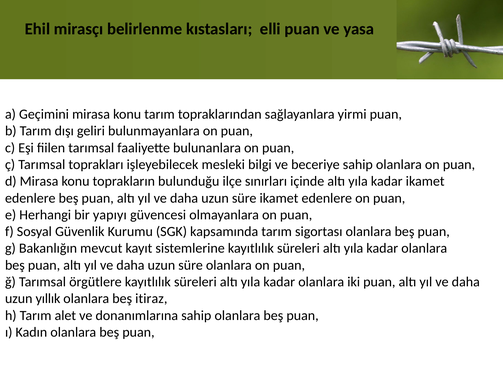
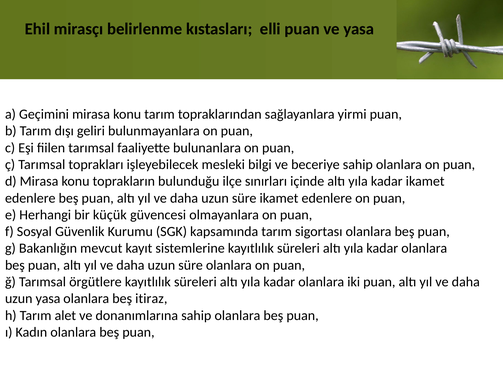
yapıyı: yapıyı -> küçük
uzun yıllık: yıllık -> yasa
